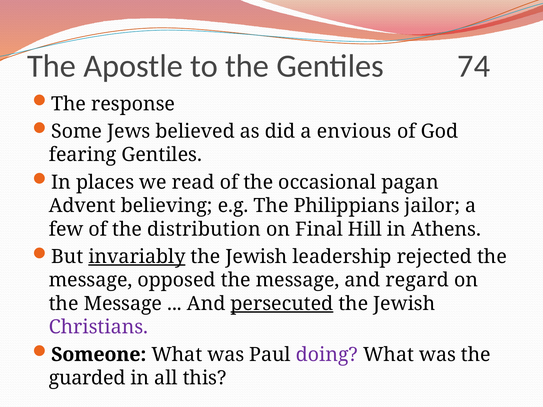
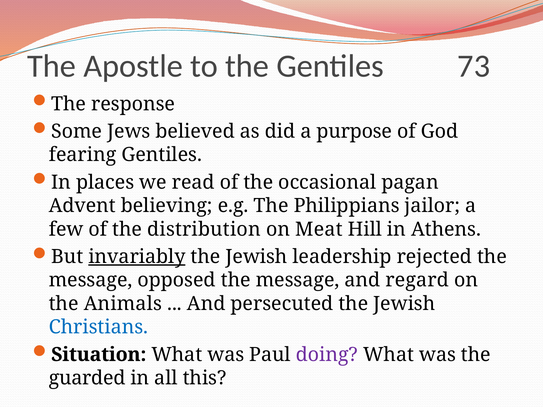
74: 74 -> 73
envious: envious -> purpose
Final: Final -> Meat
Message at (123, 304): Message -> Animals
persecuted underline: present -> none
Christians colour: purple -> blue
Someone: Someone -> Situation
